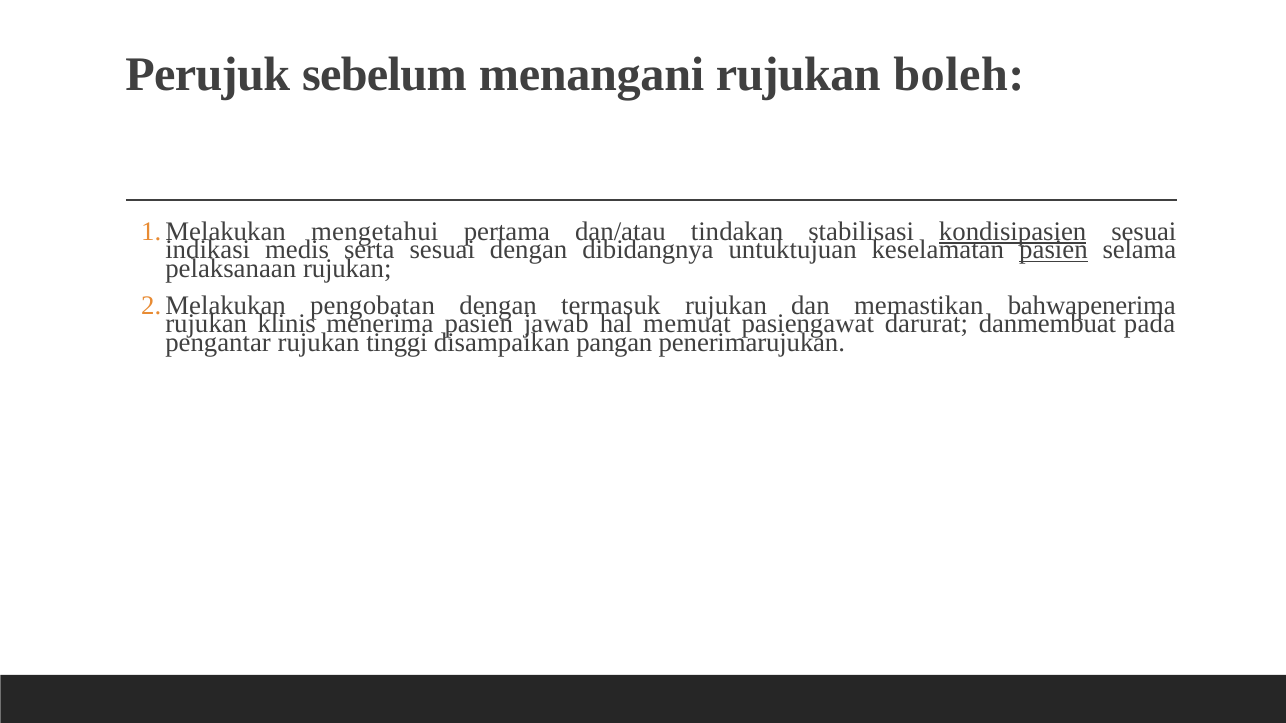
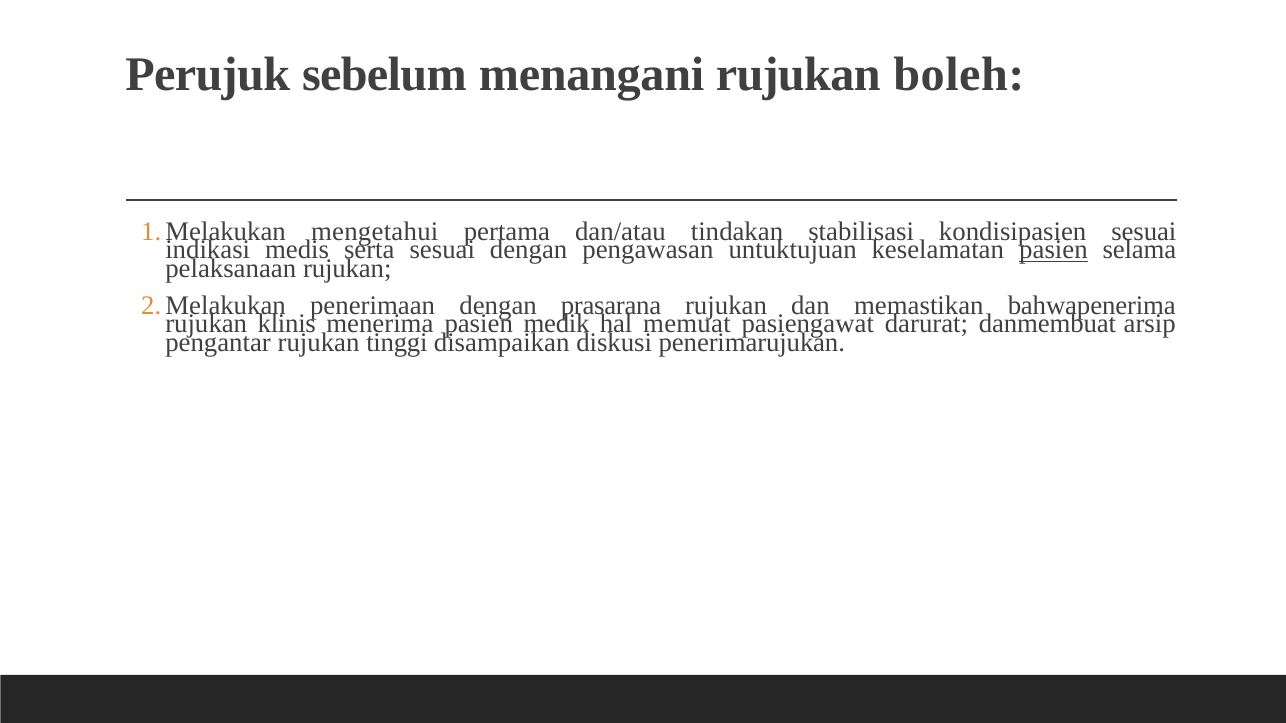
kondisipasien underline: present -> none
dibidangnya: dibidangnya -> pengawasan
pengobatan: pengobatan -> penerimaan
termasuk: termasuk -> prasarana
jawab: jawab -> medik
pada: pada -> arsip
pangan: pangan -> diskusi
